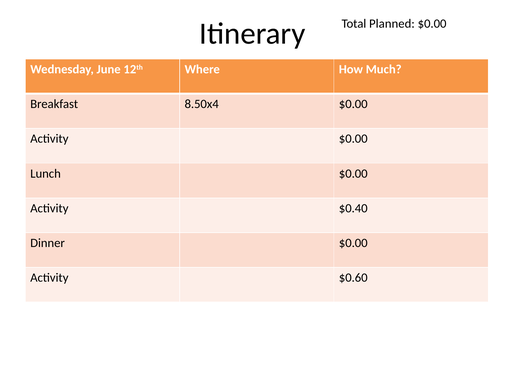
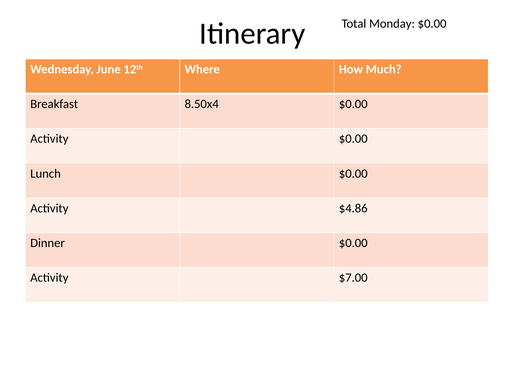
Planned: Planned -> Monday
$0.40: $0.40 -> $4.86
$0.60: $0.60 -> $7.00
